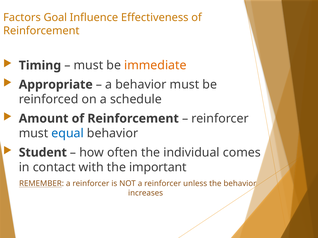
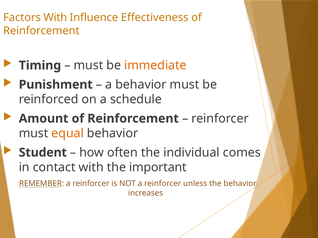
Factors Goal: Goal -> With
Appropriate: Appropriate -> Punishment
equal colour: blue -> orange
